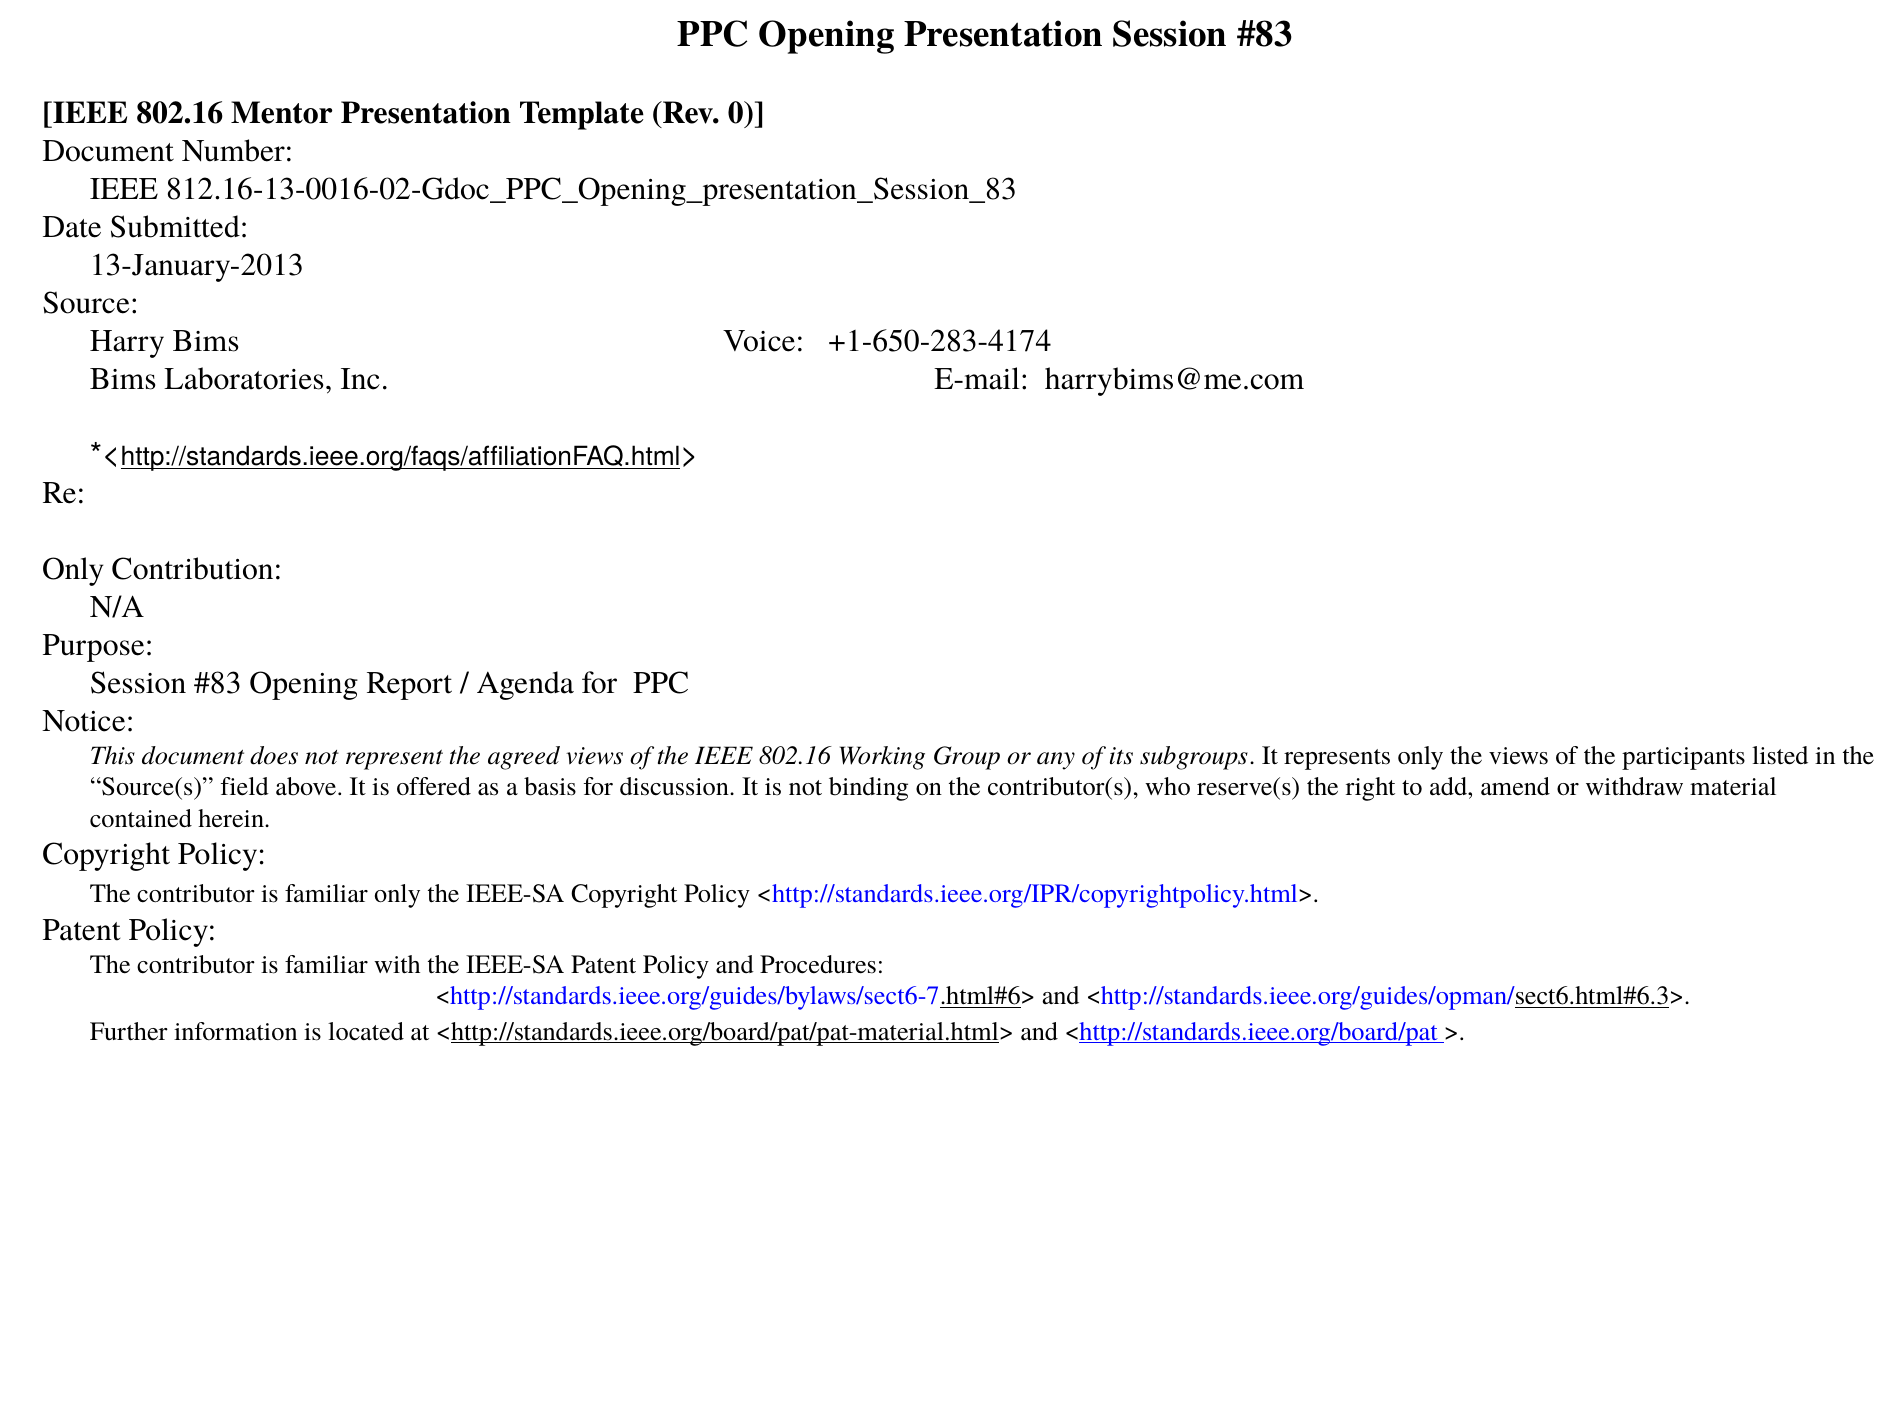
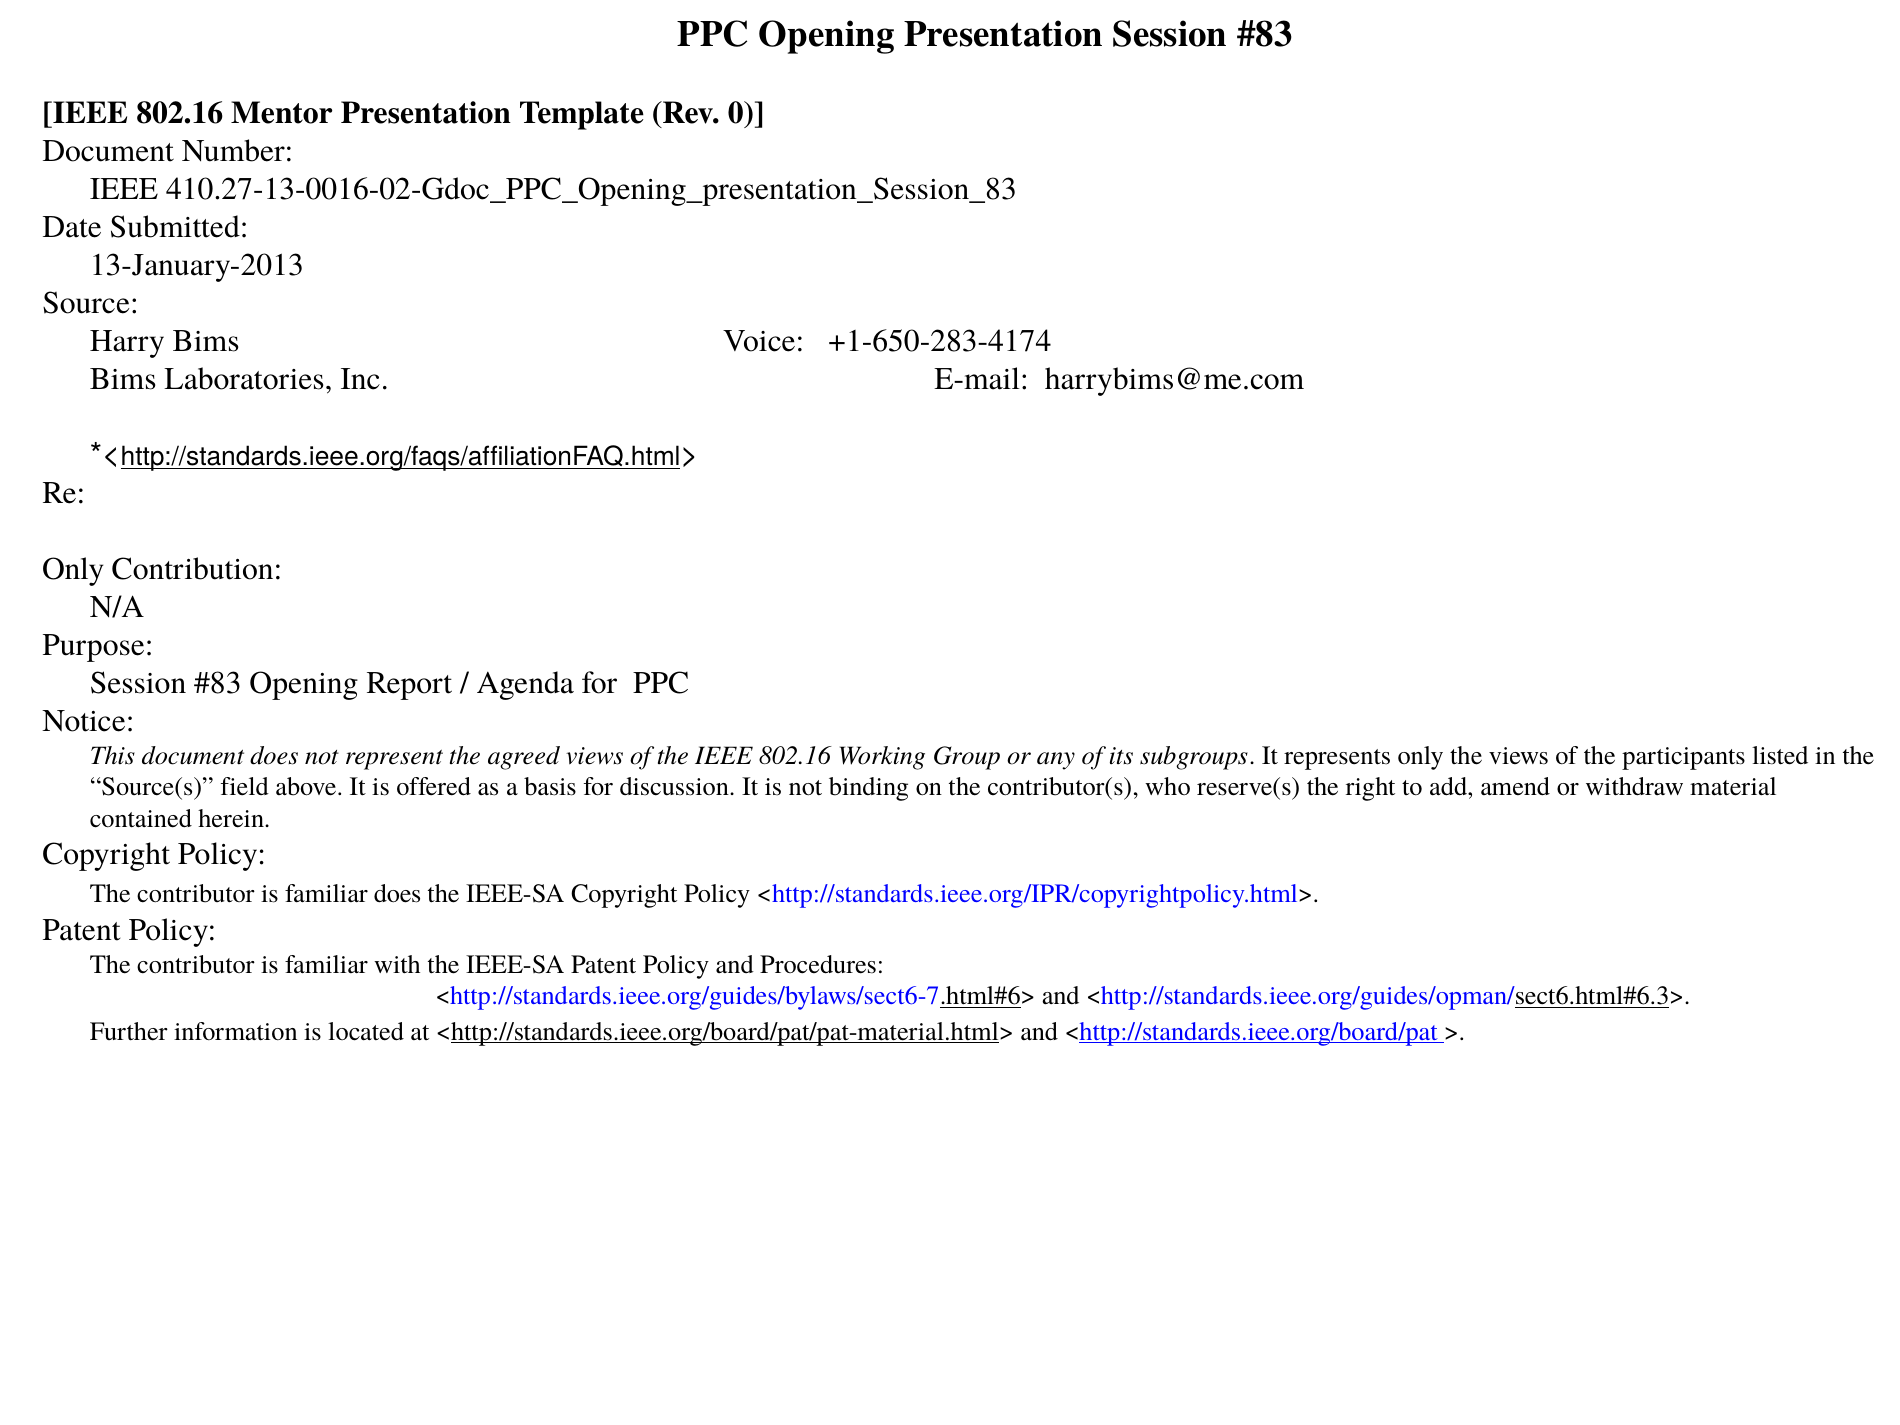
812.16-13-0016-02-Gdoc_PPC_Opening_presentation_Session_83: 812.16-13-0016-02-Gdoc_PPC_Opening_presentation_Session_83 -> 410.27-13-0016-02-Gdoc_PPC_Opening_presentation_Session_83
familiar only: only -> does
